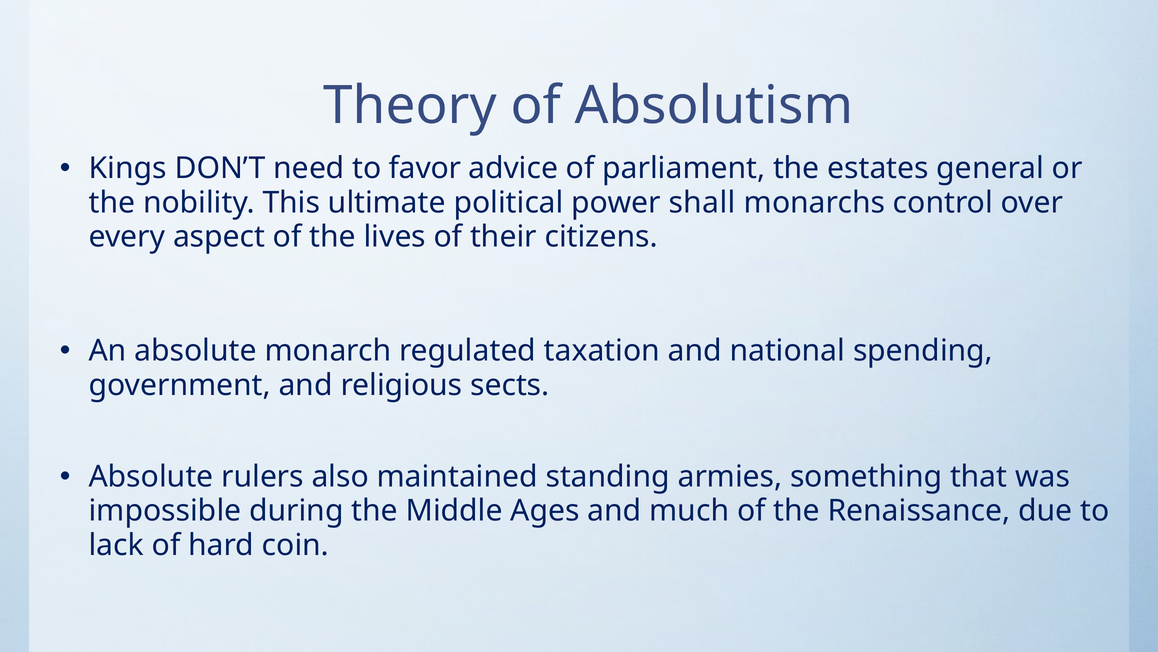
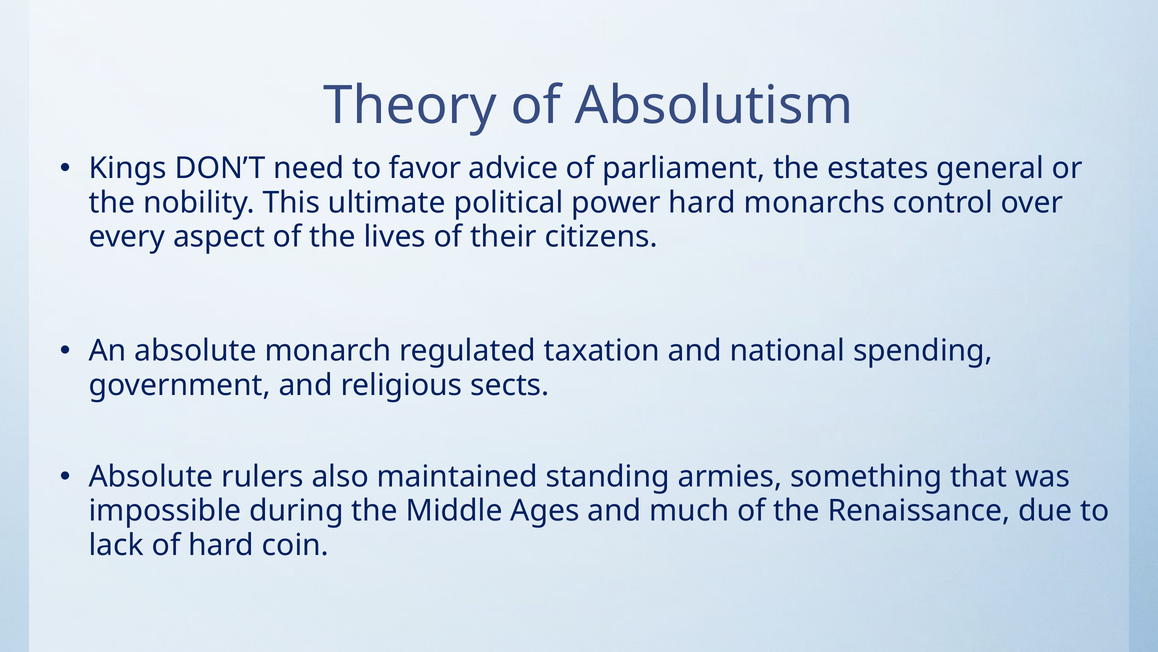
power shall: shall -> hard
